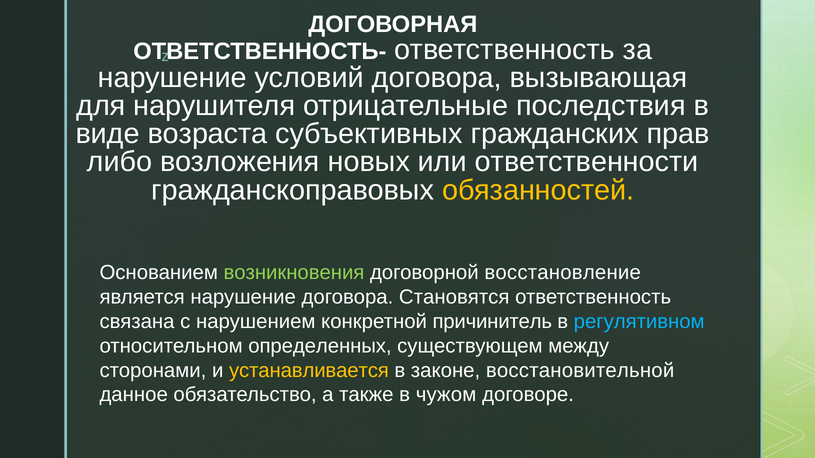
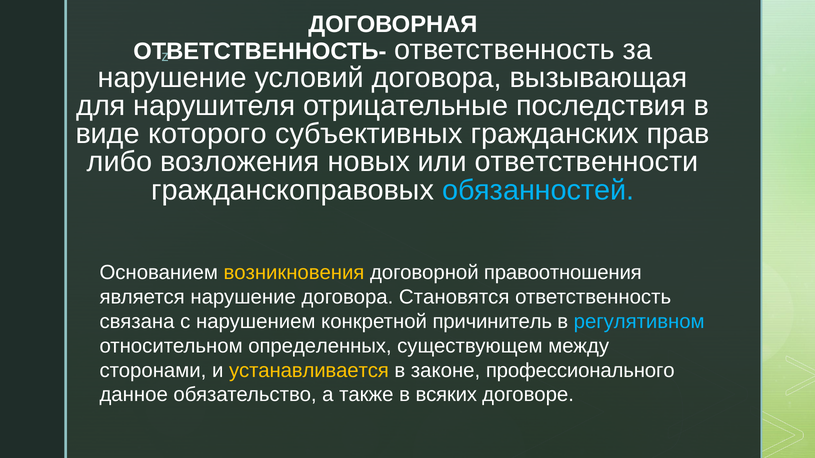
возраста: возраста -> которого
обязанностей colour: yellow -> light blue
возникновения colour: light green -> yellow
восстановление: восстановление -> правоотношения
восстановительной: восстановительной -> профессионального
чужом: чужом -> всяких
